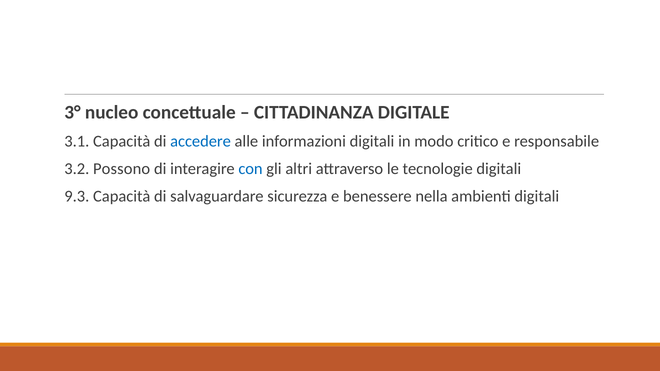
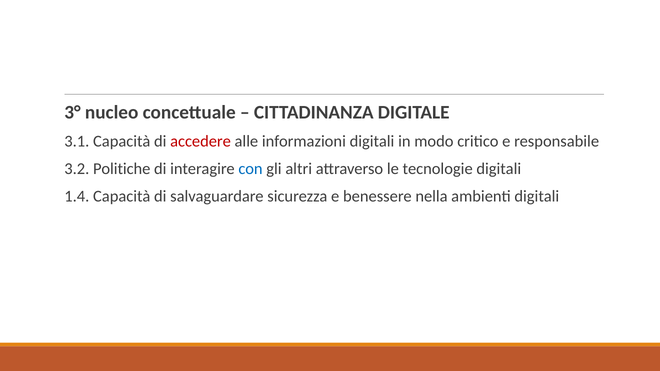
accedere colour: blue -> red
Possono: Possono -> Politiche
9.3: 9.3 -> 1.4
